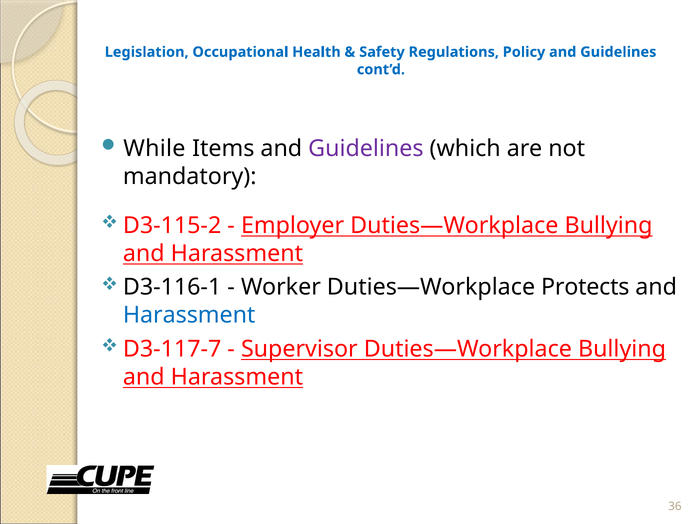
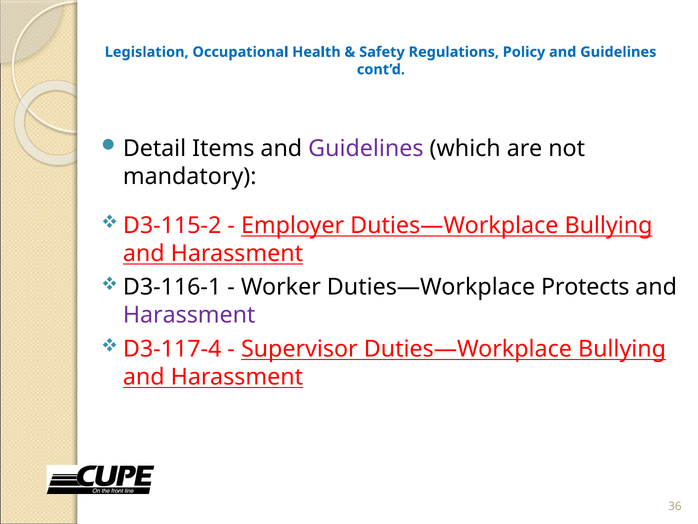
While: While -> Detail
Harassment at (189, 315) colour: blue -> purple
D3-117-7: D3-117-7 -> D3-117-4
